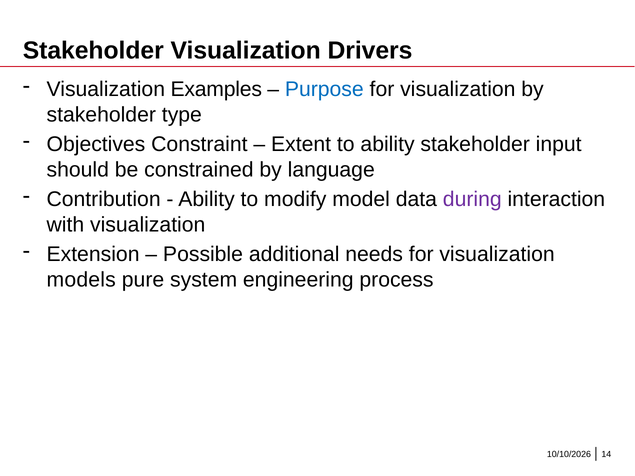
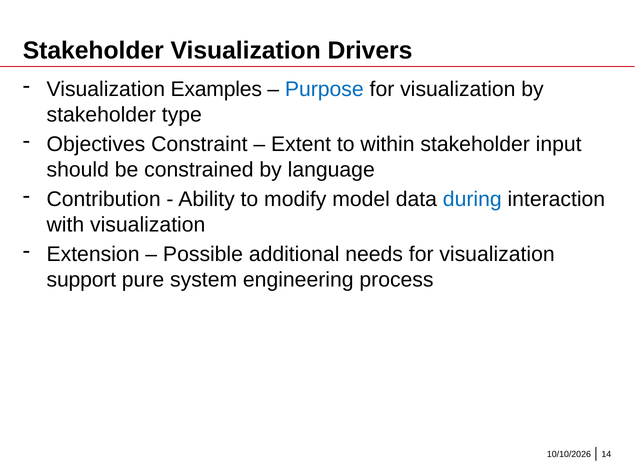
to ability: ability -> within
during colour: purple -> blue
models: models -> support
